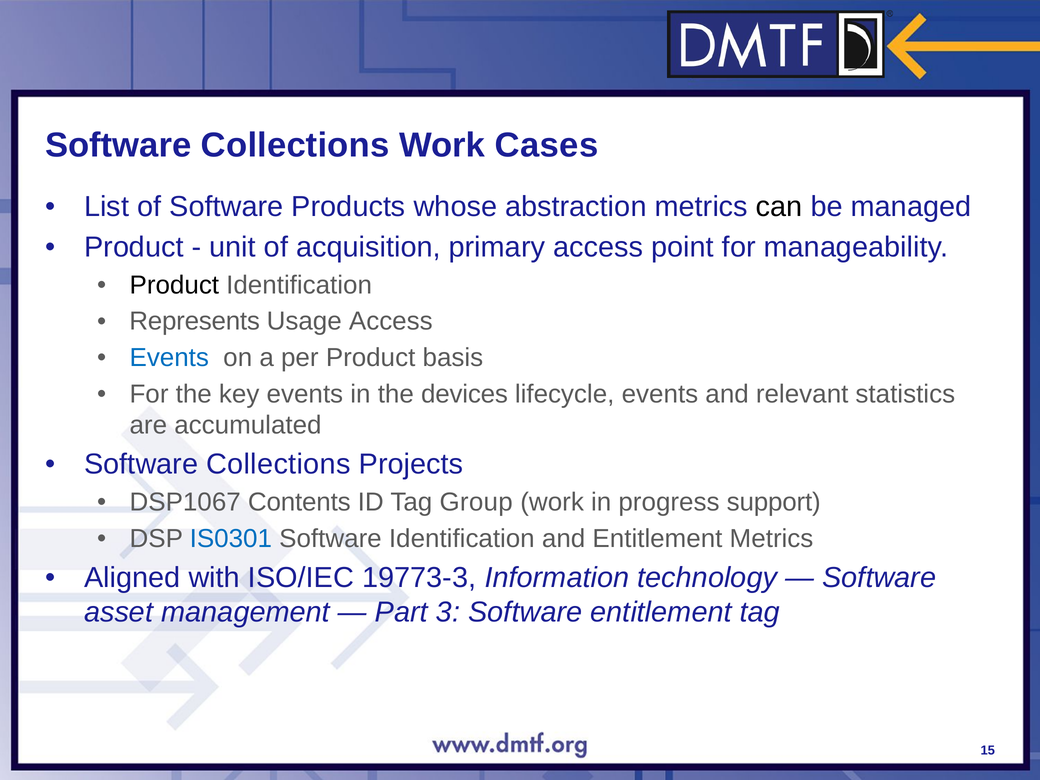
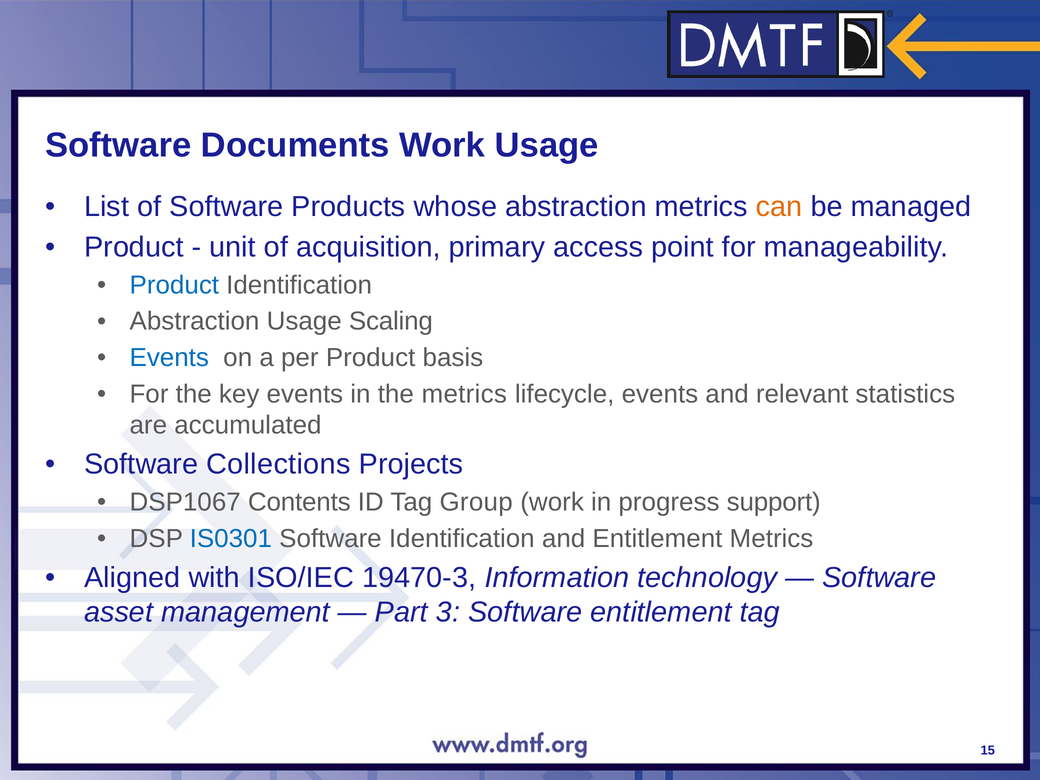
Collections at (295, 145): Collections -> Documents
Work Cases: Cases -> Usage
can colour: black -> orange
Product at (174, 285) colour: black -> blue
Represents at (195, 321): Represents -> Abstraction
Usage Access: Access -> Scaling
the devices: devices -> metrics
19773-3: 19773-3 -> 19470-3
